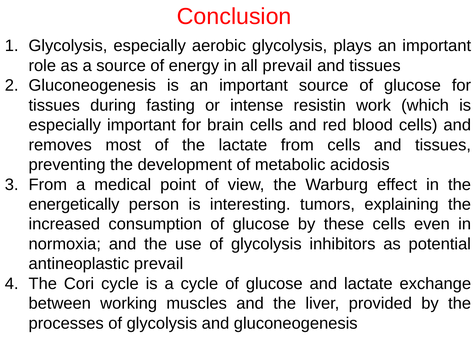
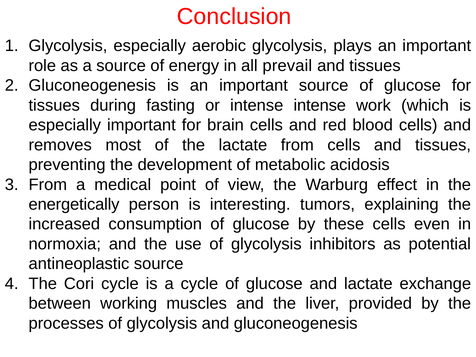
intense resistin: resistin -> intense
antineoplastic prevail: prevail -> source
